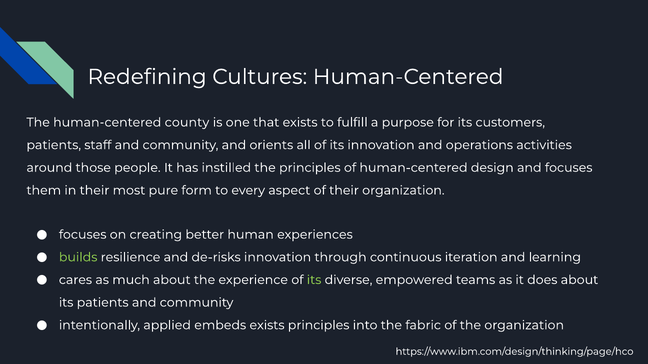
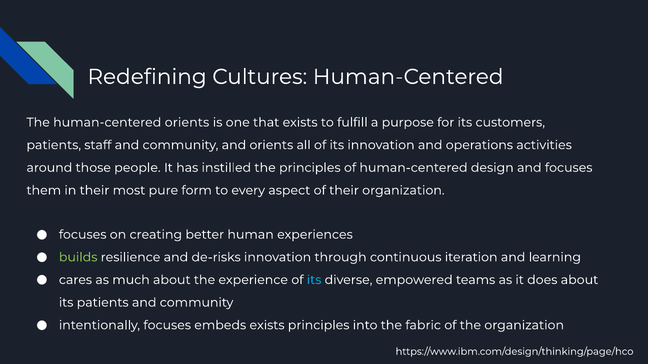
human-centered county: county -> orients
its at (314, 280) colour: light green -> light blue
intentionally applied: applied -> focuses
